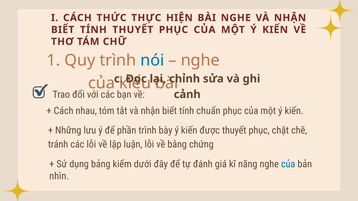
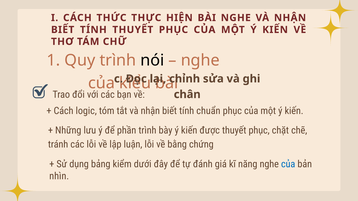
nói colour: blue -> black
cảnh: cảnh -> chân
nhau: nhau -> logic
